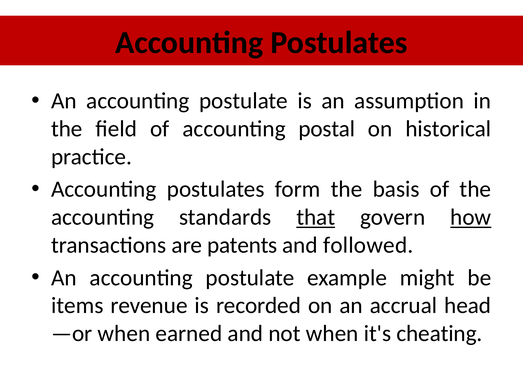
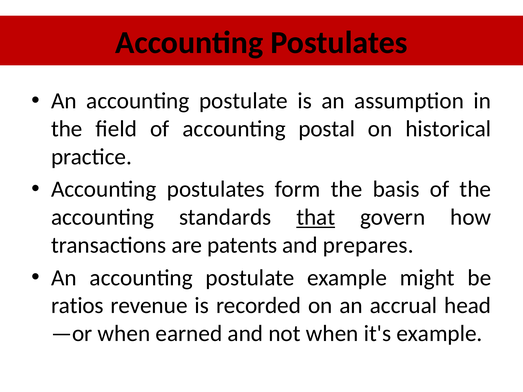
how underline: present -> none
followed: followed -> prepares
items: items -> ratios
it's cheating: cheating -> example
